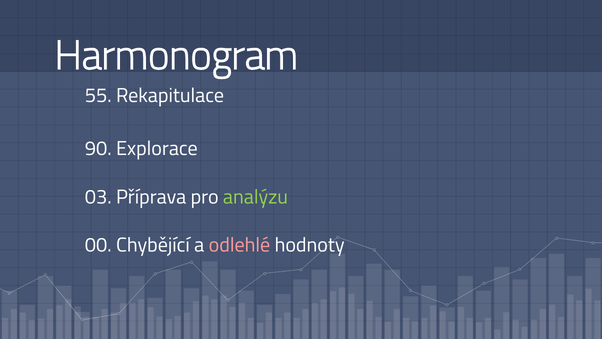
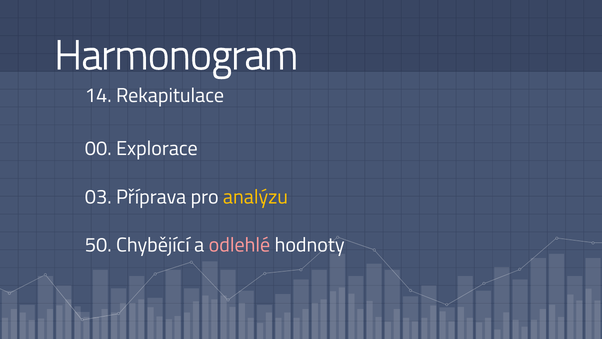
55: 55 -> 14
90: 90 -> 00
analýzu colour: light green -> yellow
00: 00 -> 50
